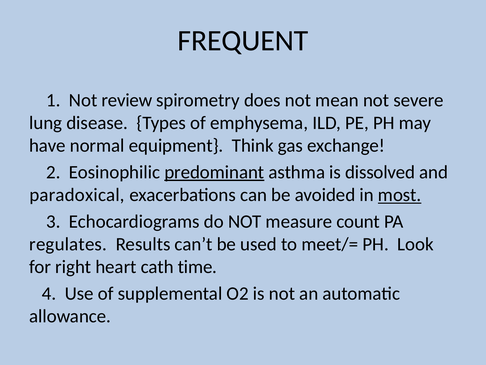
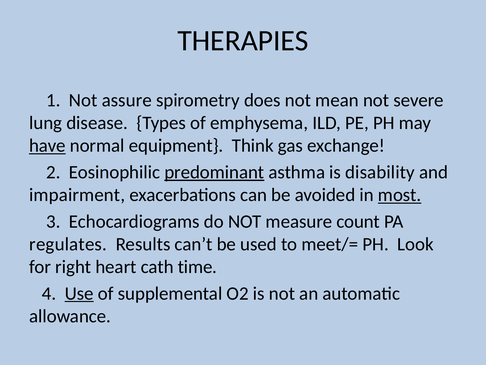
FREQUENT: FREQUENT -> THERAPIES
review: review -> assure
have underline: none -> present
dissolved: dissolved -> disability
paradoxical: paradoxical -> impairment
Use underline: none -> present
